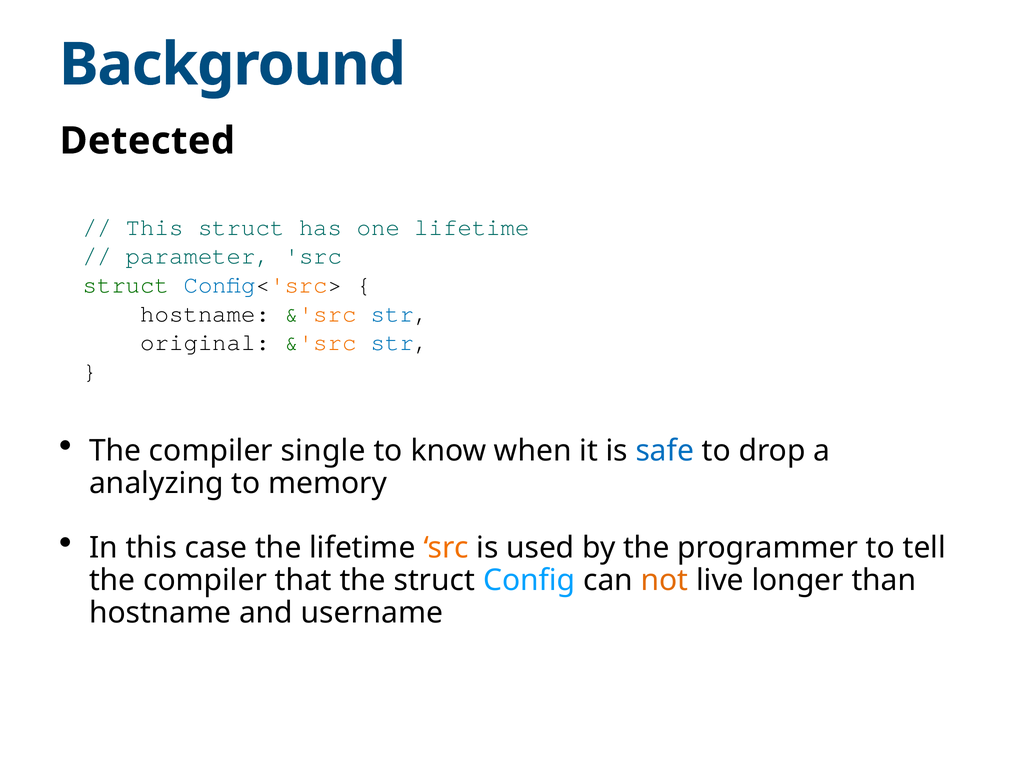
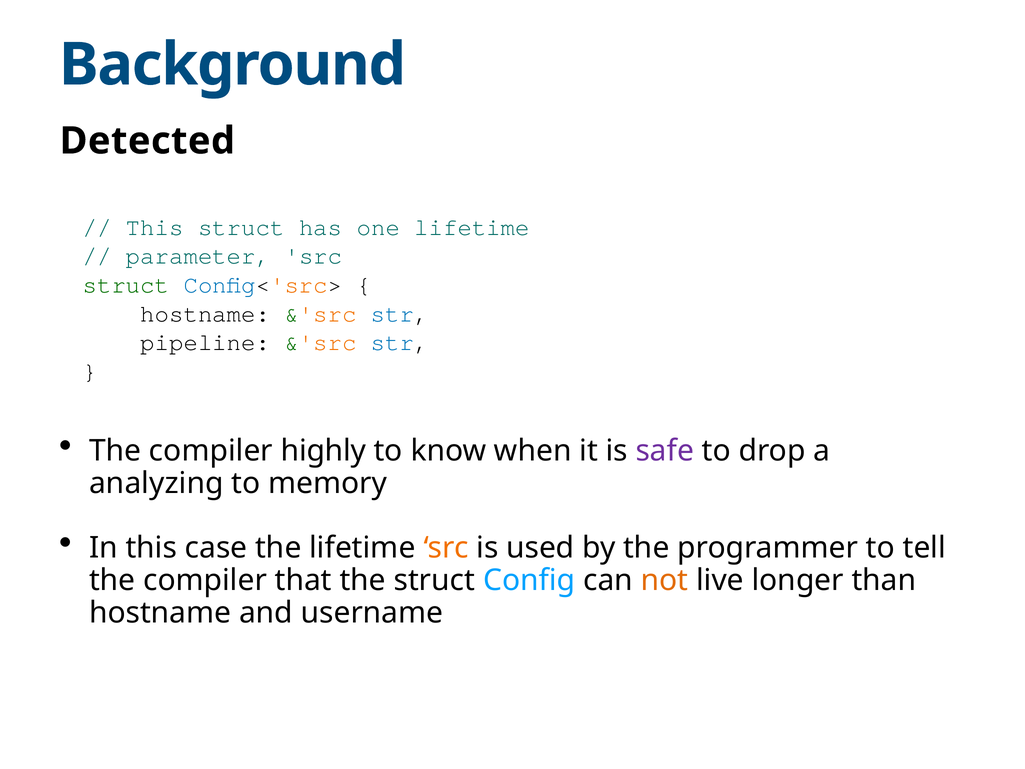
original: original -> pipeline
single: single -> highly
safe colour: blue -> purple
